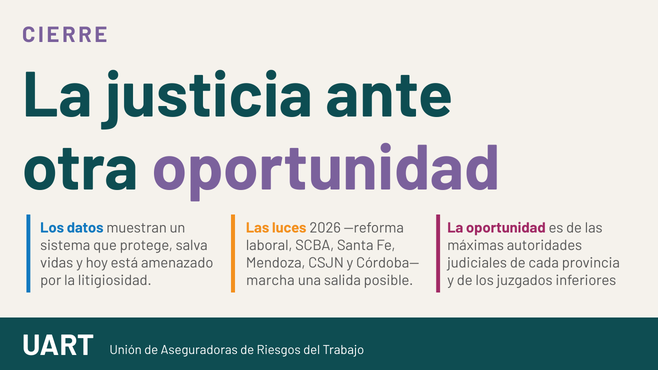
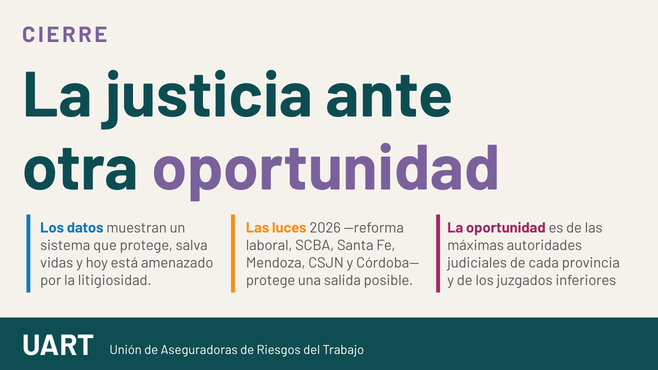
marcha at (270, 281): marcha -> protege
